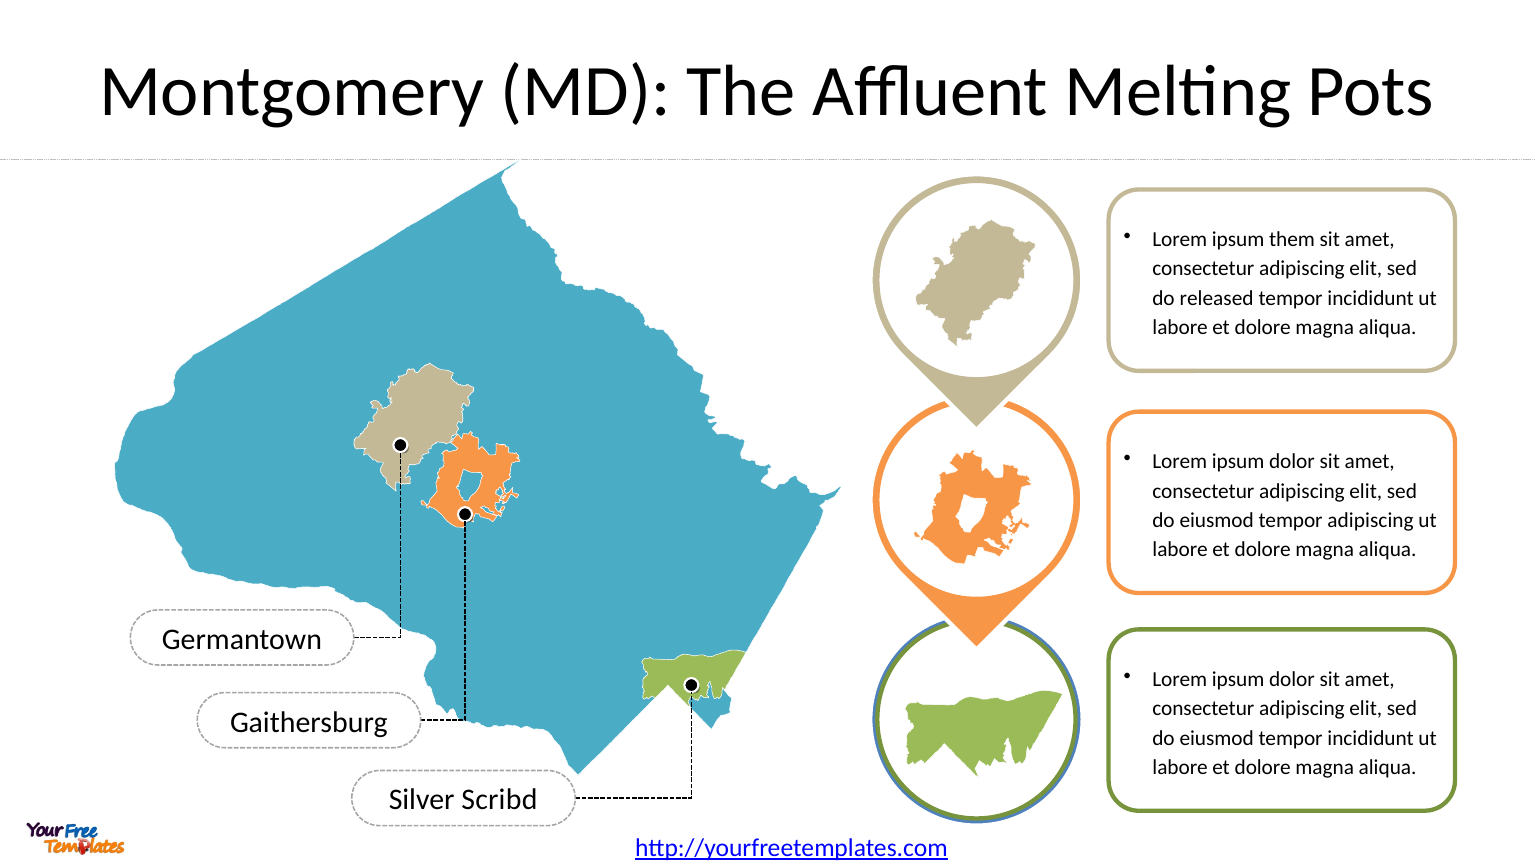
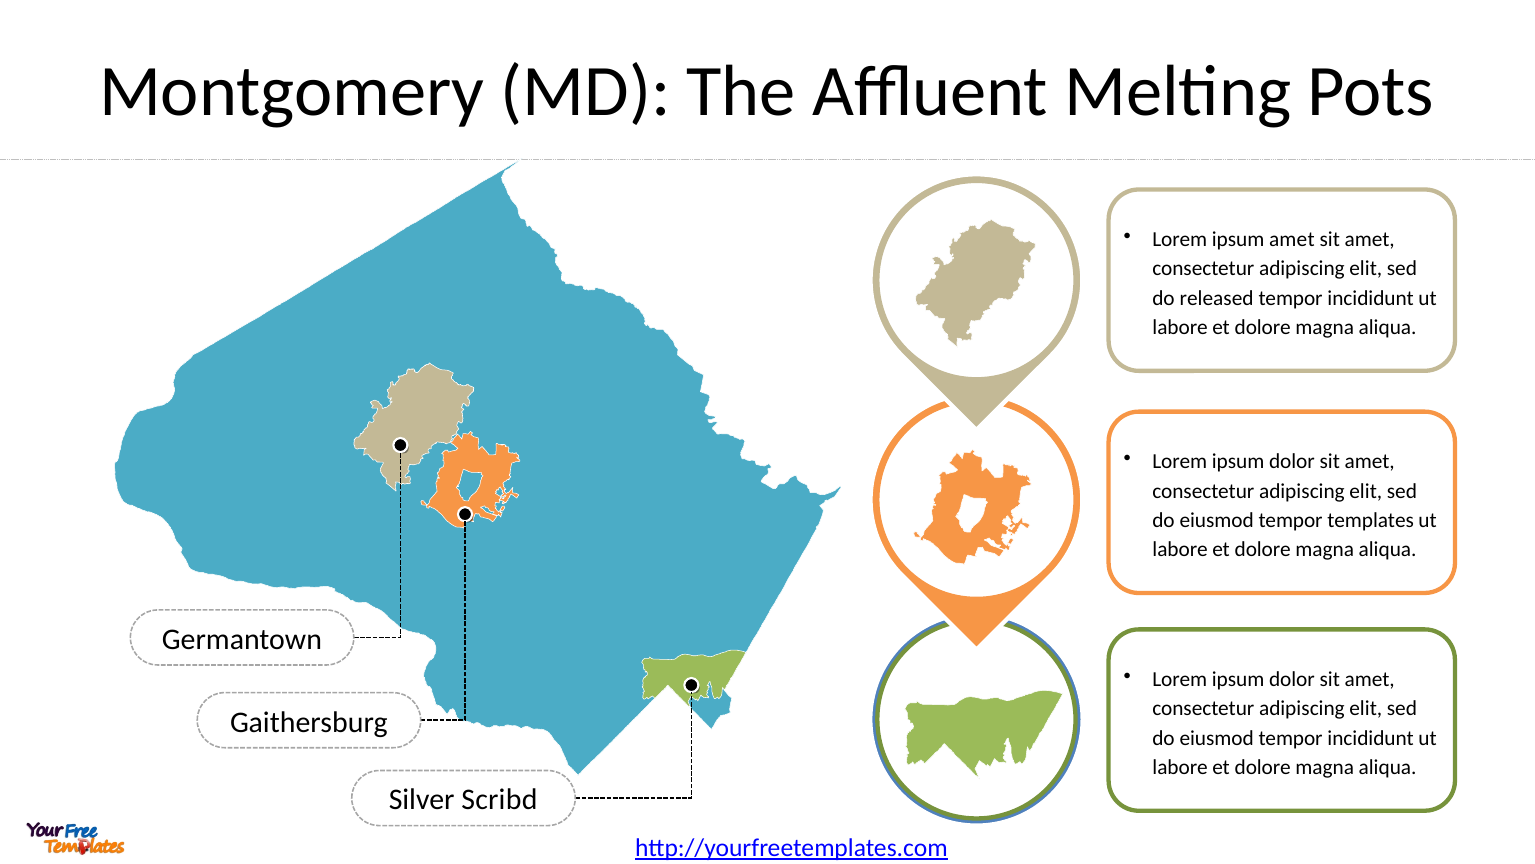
ipsum them: them -> amet
tempor adipiscing: adipiscing -> templates
